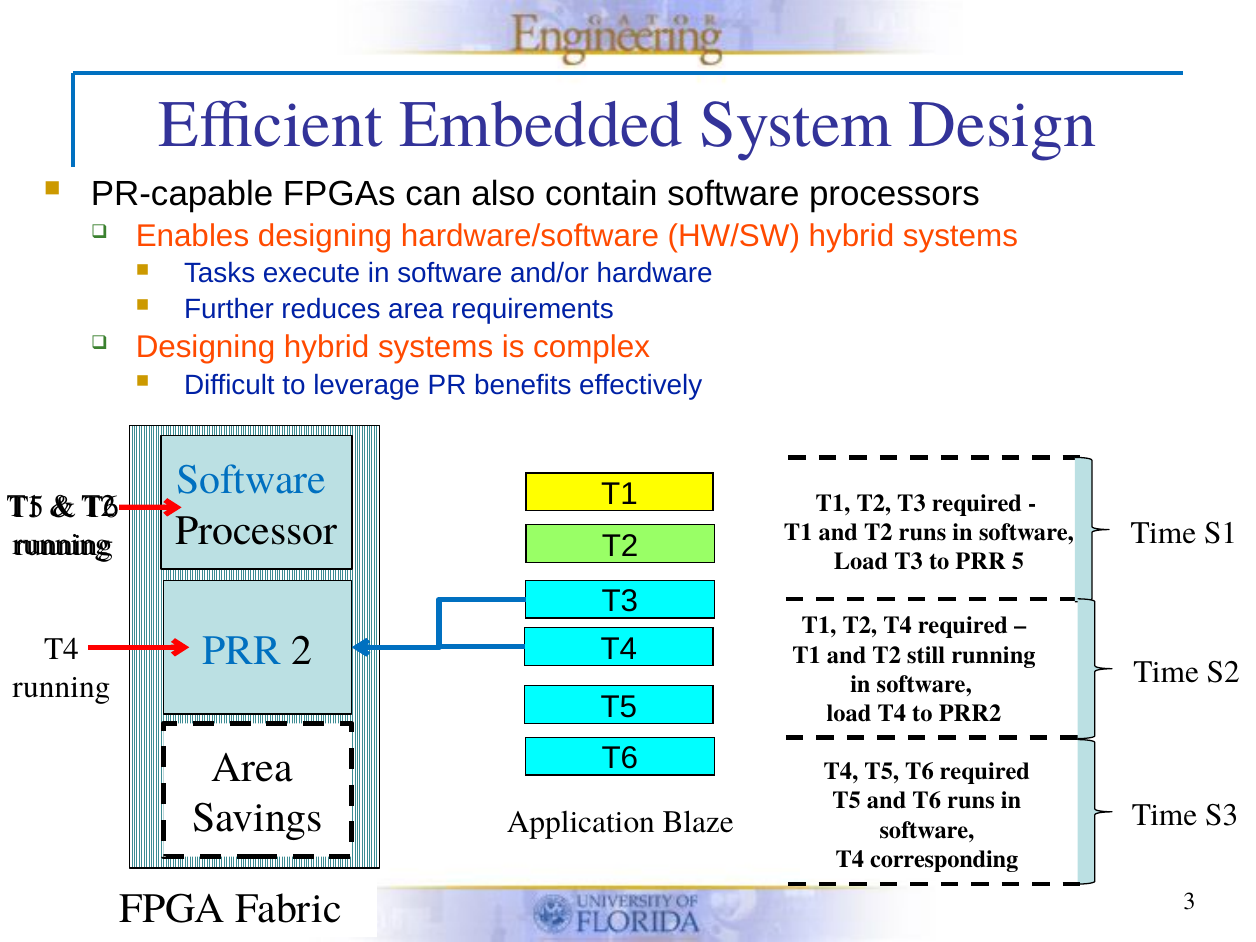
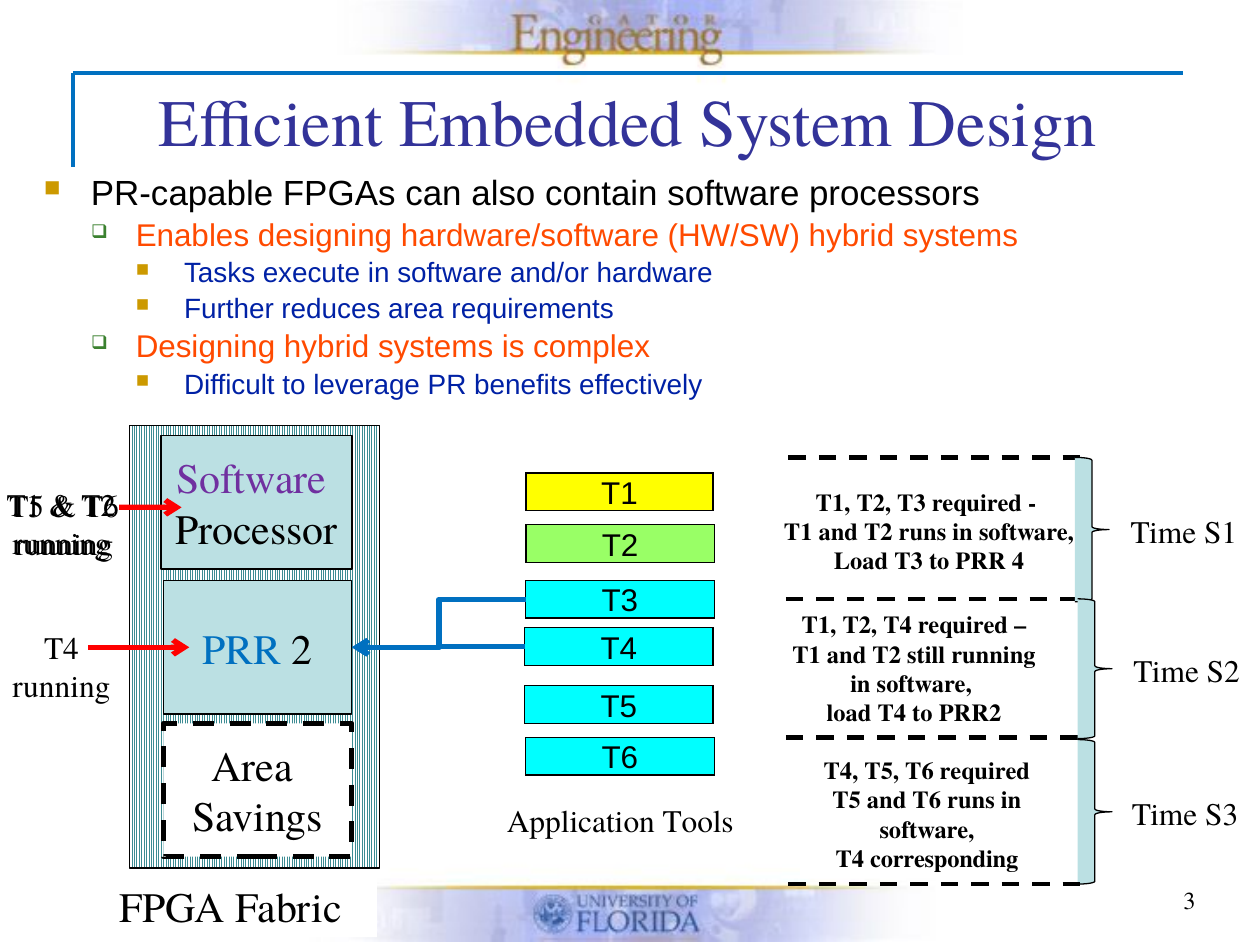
Software at (251, 480) colour: blue -> purple
5: 5 -> 4
Blaze: Blaze -> Tools
